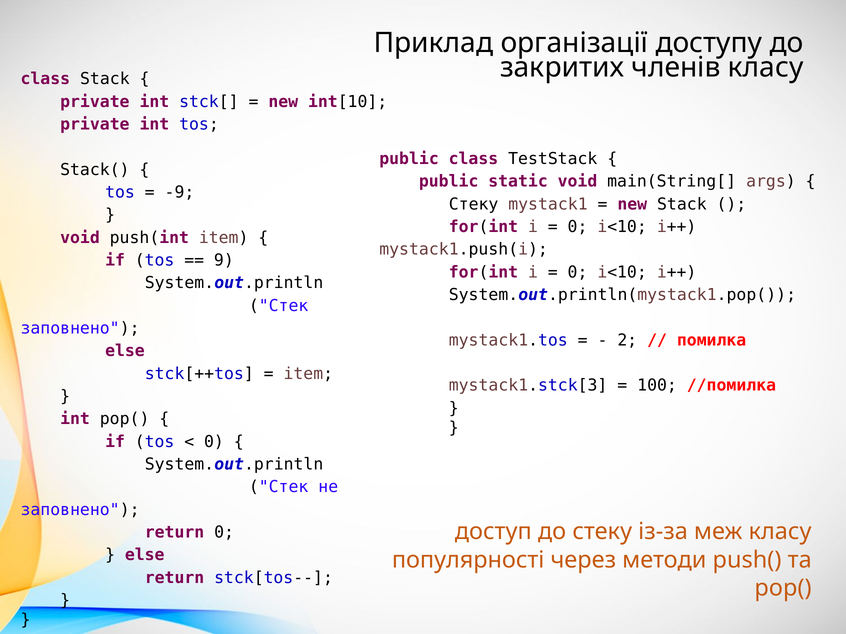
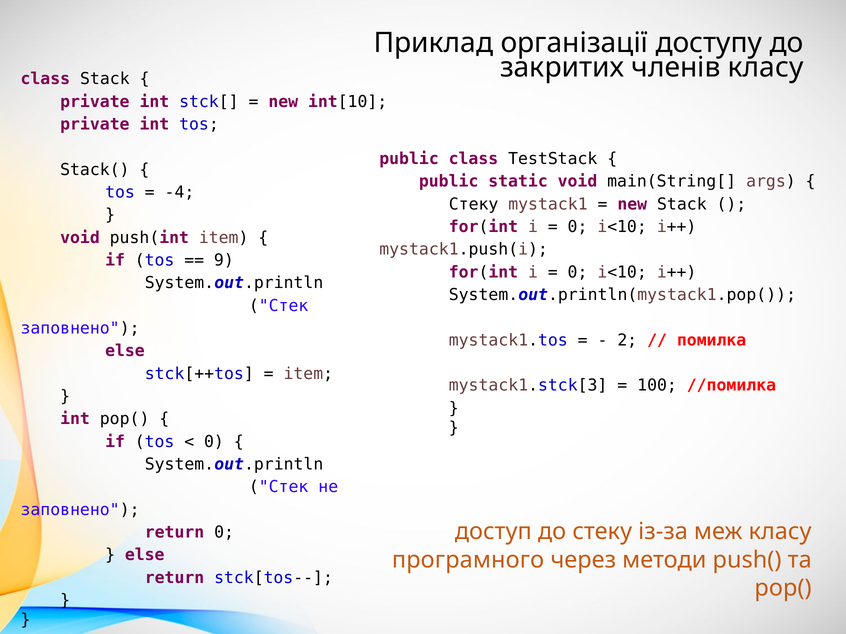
-9: -9 -> -4
популярності: популярності -> програмного
